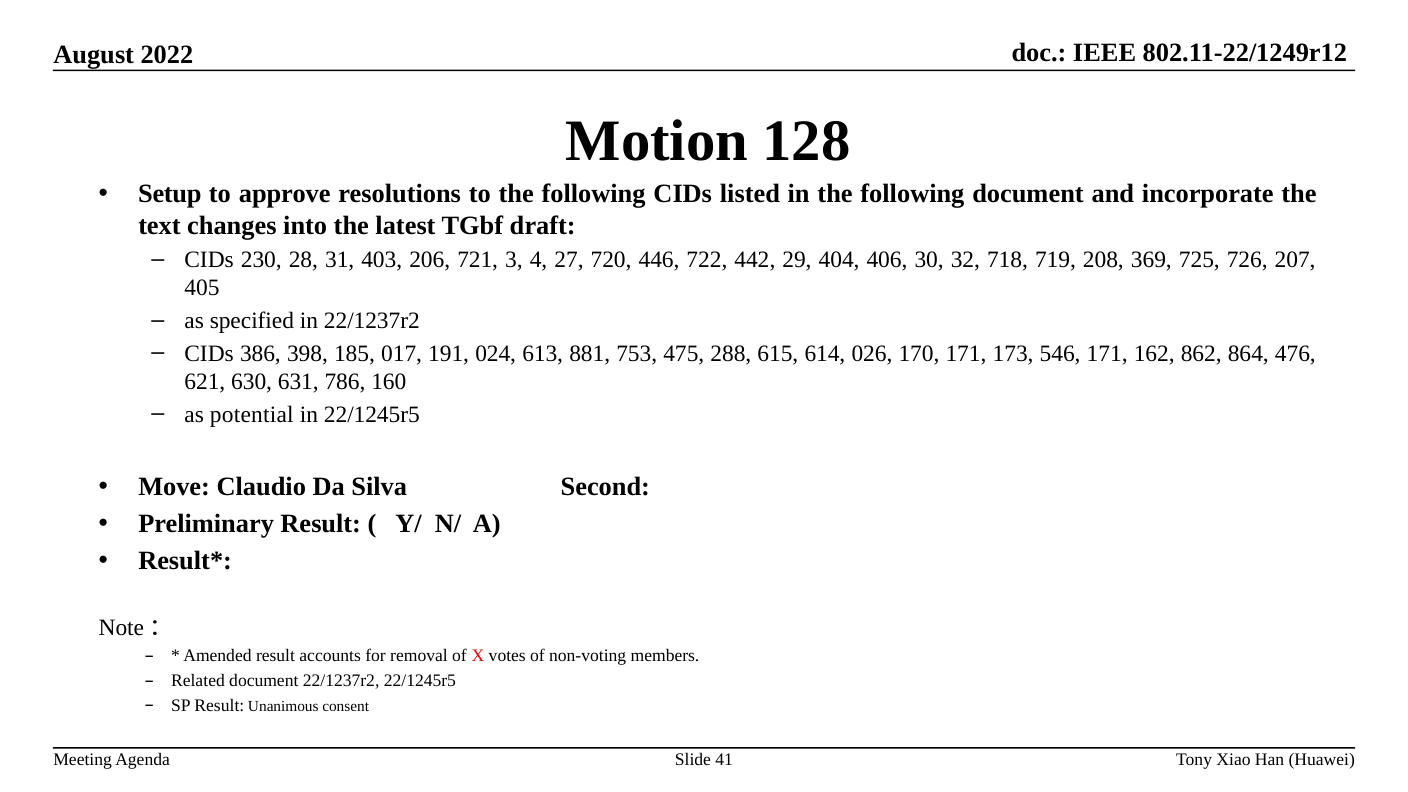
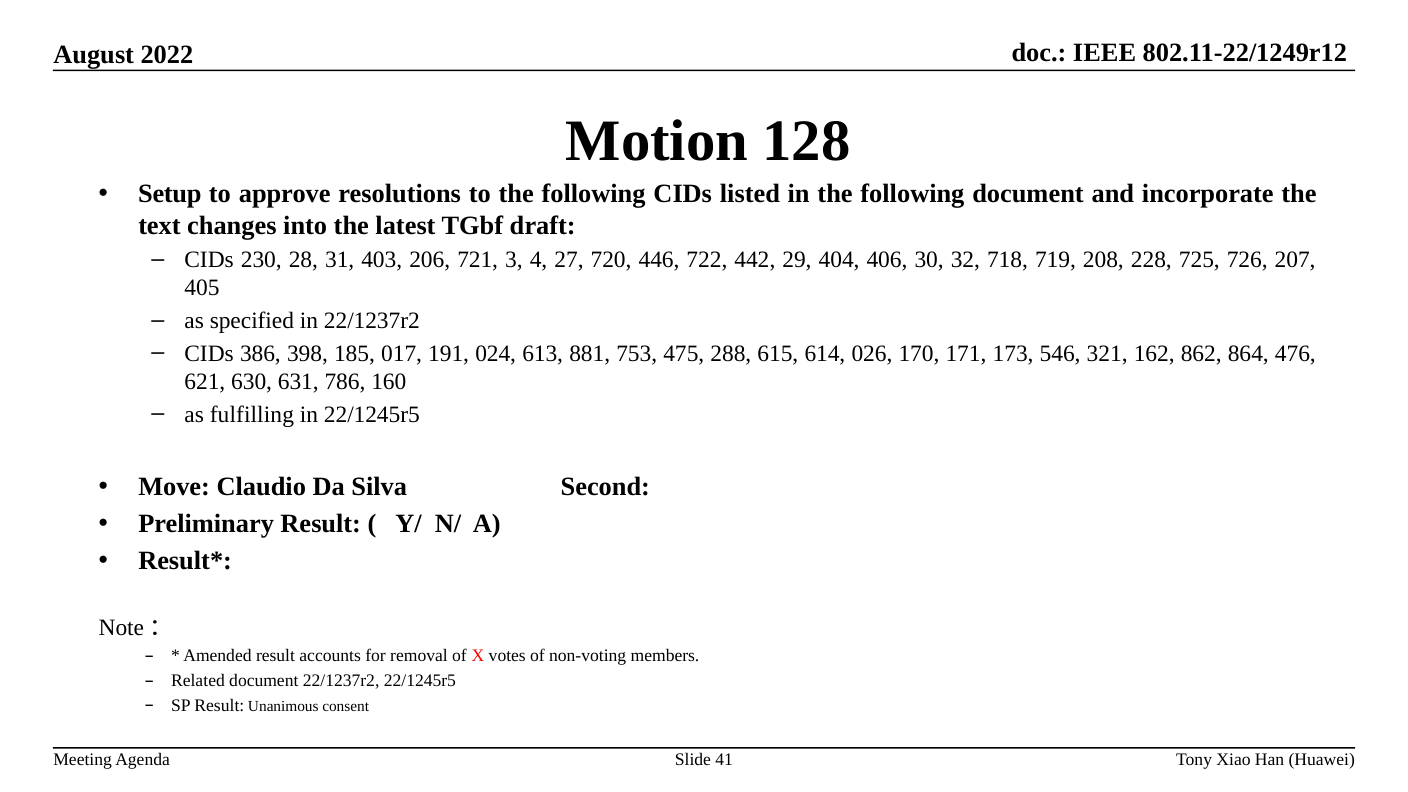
369: 369 -> 228
546 171: 171 -> 321
potential: potential -> fulfilling
